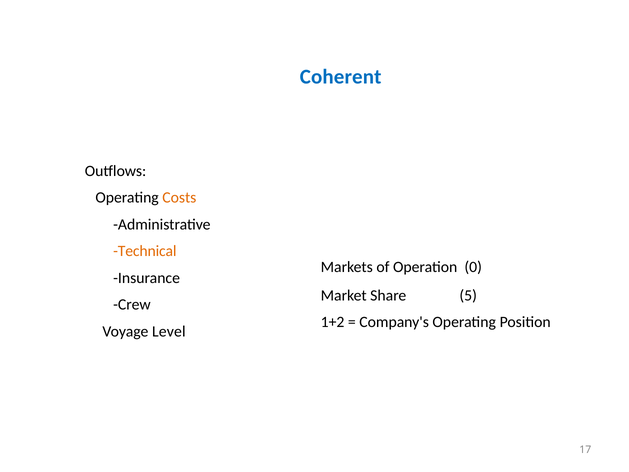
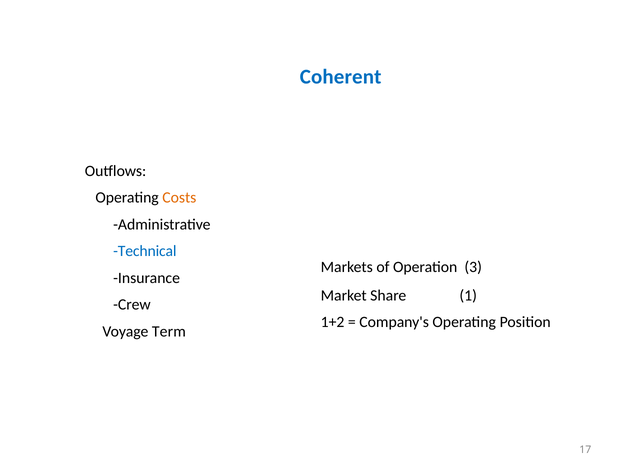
Technical colour: orange -> blue
0: 0 -> 3
5: 5 -> 1
Level: Level -> Term
